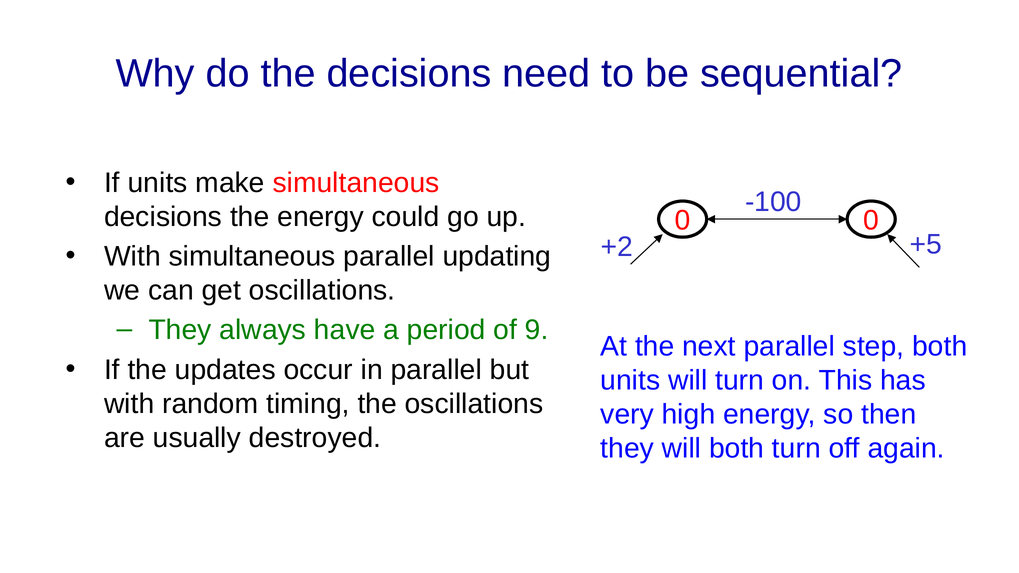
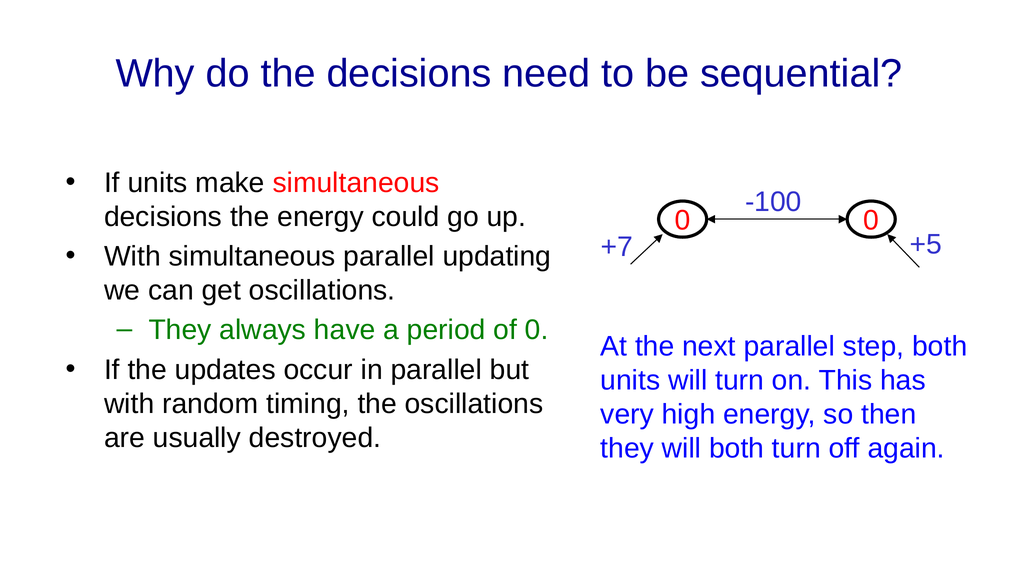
+2: +2 -> +7
of 9: 9 -> 0
